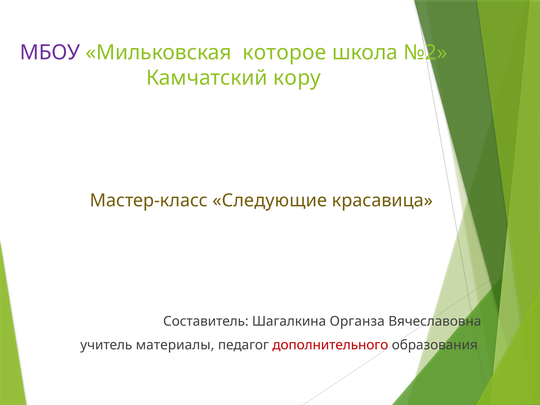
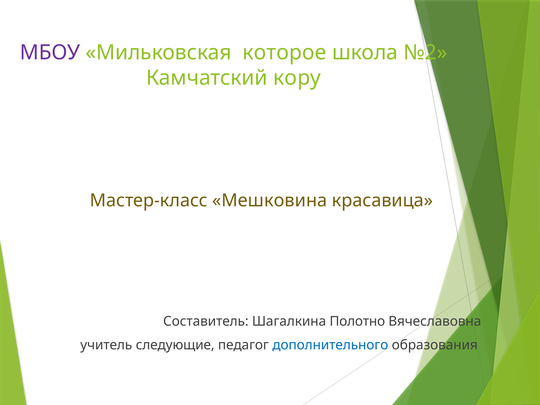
Следующие: Следующие -> Мешковина
Органза: Органза -> Полотно
материалы: материалы -> следующие
дополнительного colour: red -> blue
